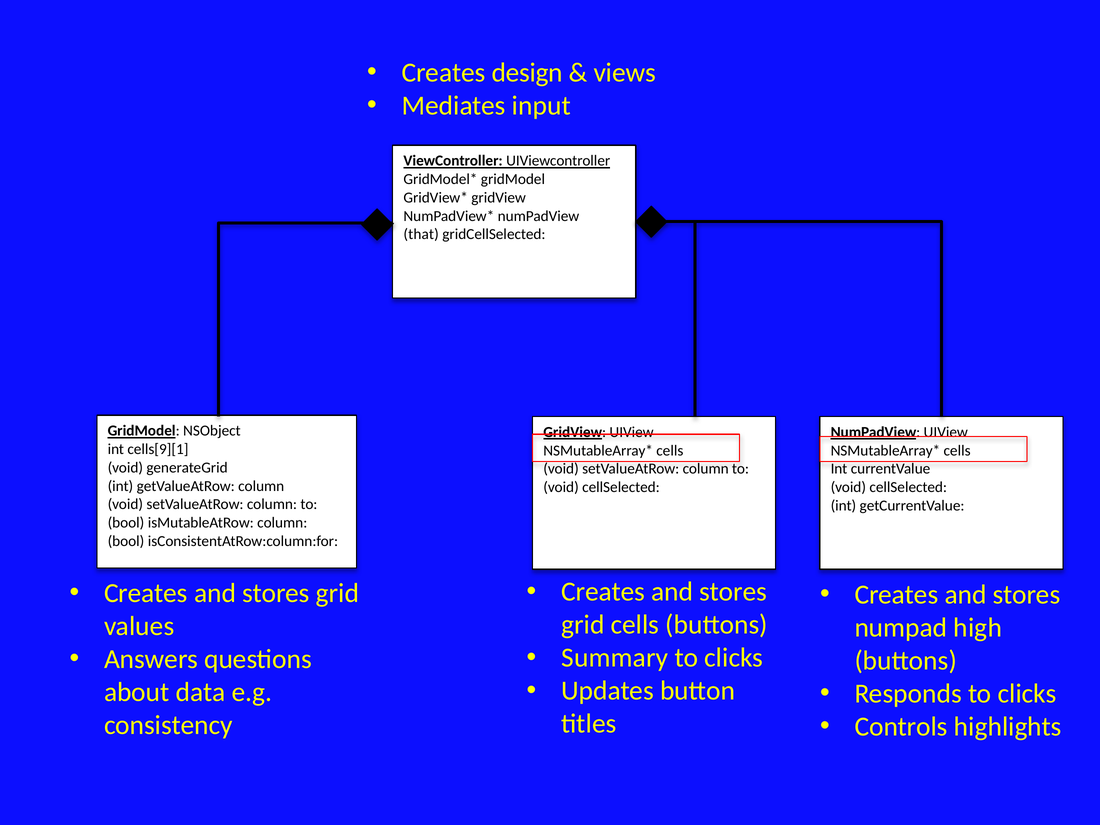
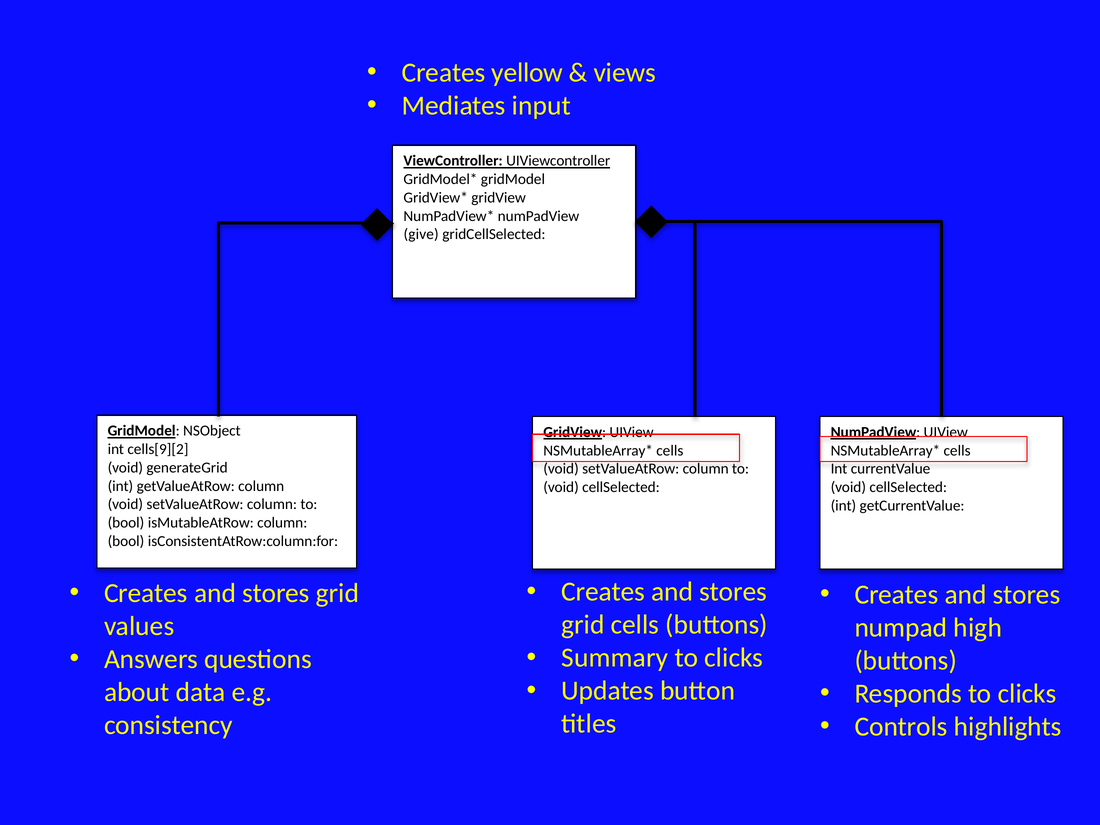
design: design -> yellow
that: that -> give
cells[9][1: cells[9][1 -> cells[9][2
